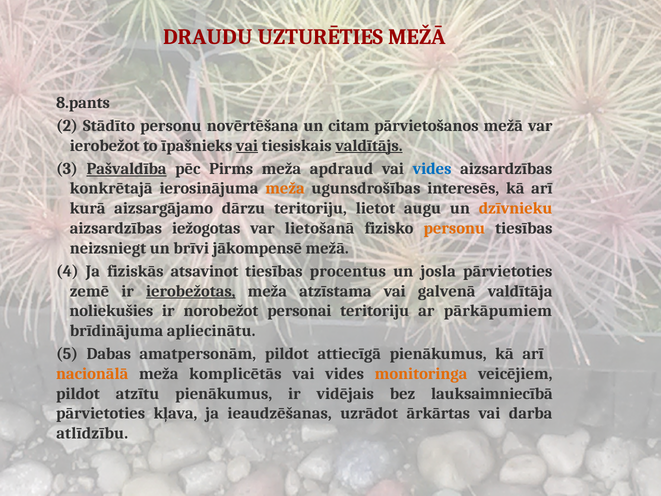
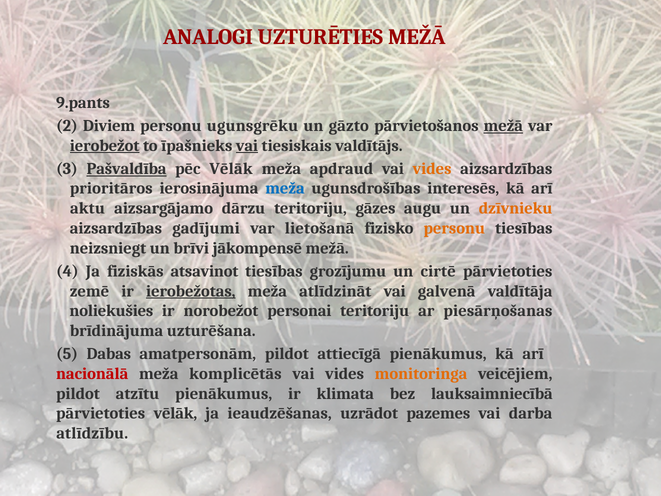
DRAUDU: DRAUDU -> ANALOGI
8.pants: 8.pants -> 9.pants
Stādīto: Stādīto -> Diviem
novērtēšana: novērtēšana -> ugunsgrēku
citam: citam -> gāzto
mežā at (503, 126) underline: none -> present
ierobežot underline: none -> present
valdītājs underline: present -> none
pēc Pirms: Pirms -> Vēlāk
vides at (432, 169) colour: blue -> orange
konkrētajā: konkrētajā -> prioritāros
meža at (285, 188) colour: orange -> blue
kurā: kurā -> aktu
lietot: lietot -> gāzes
iežogotas: iežogotas -> gadījumi
procentus: procentus -> grozījumu
josla: josla -> cirtē
atzīstama: atzīstama -> atlīdzināt
pārkāpumiem: pārkāpumiem -> piesārņošanas
apliecinātu: apliecinātu -> uzturēšana
nacionālā colour: orange -> red
vidējais: vidējais -> klimata
pārvietoties kļava: kļava -> vēlāk
ārkārtas: ārkārtas -> pazemes
